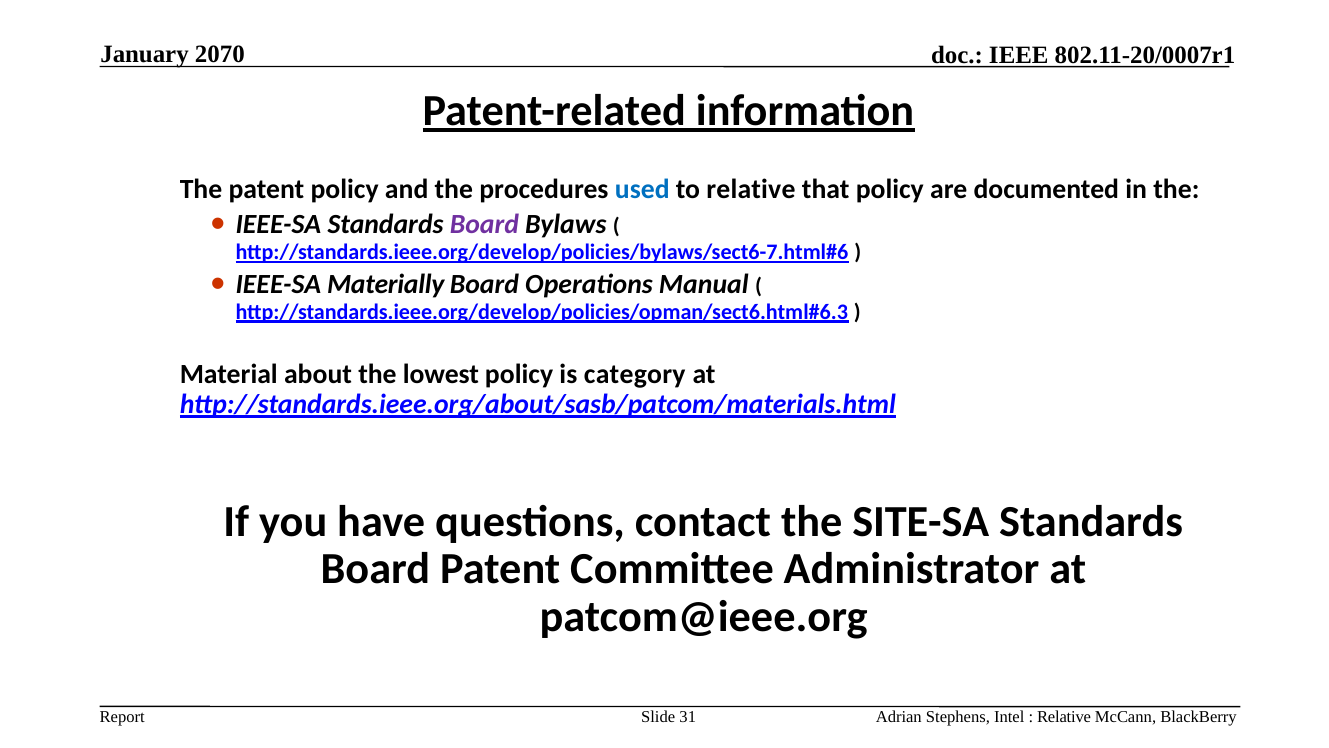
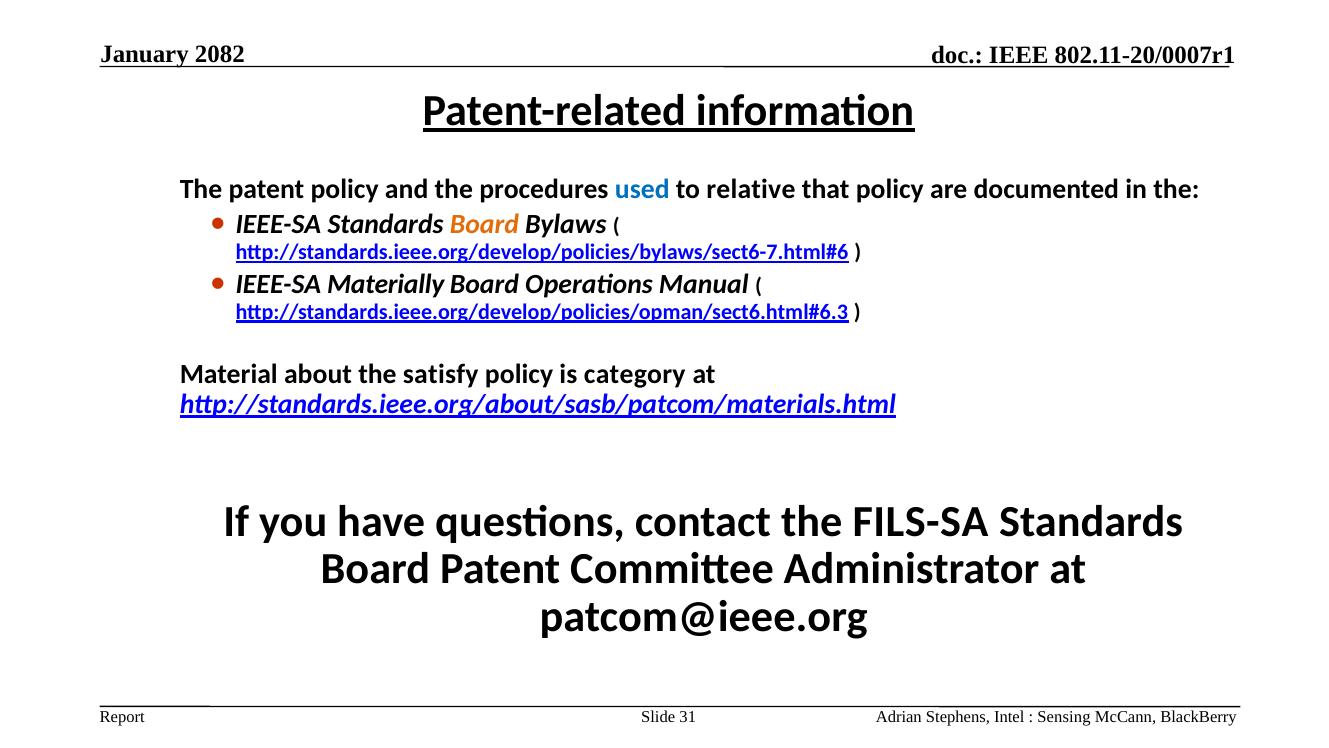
2070: 2070 -> 2082
Board at (484, 225) colour: purple -> orange
lowest: lowest -> satisfy
SITE-SA: SITE-SA -> FILS-SA
Relative at (1064, 717): Relative -> Sensing
